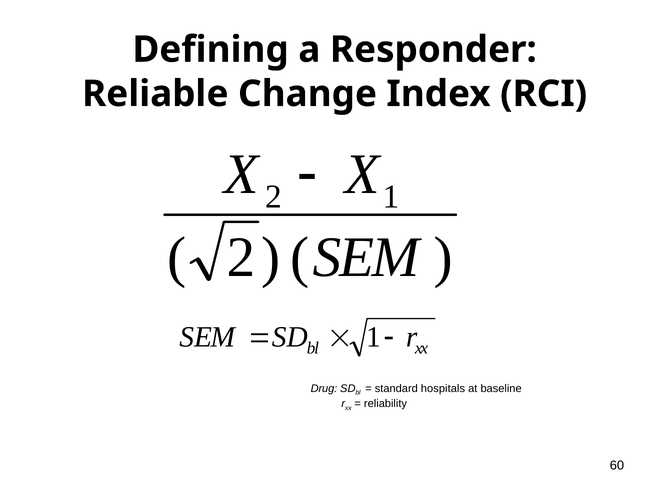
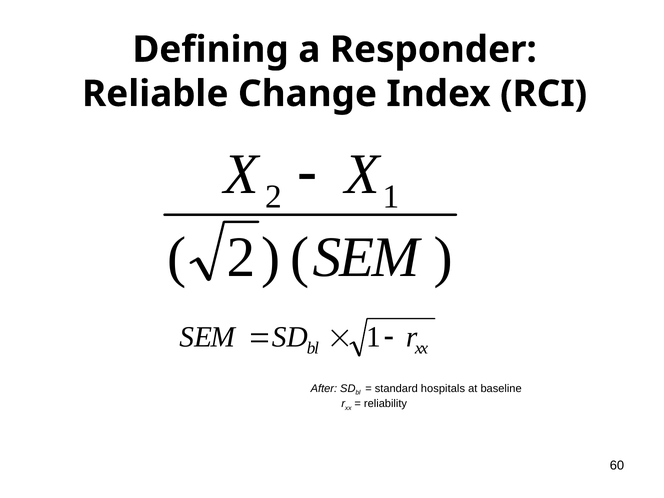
Drug: Drug -> After
